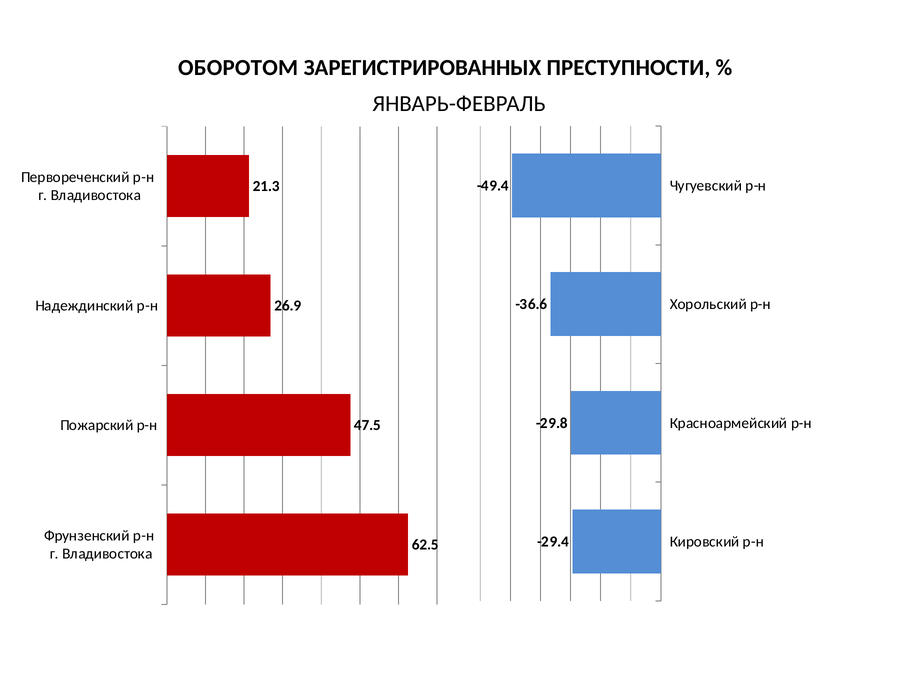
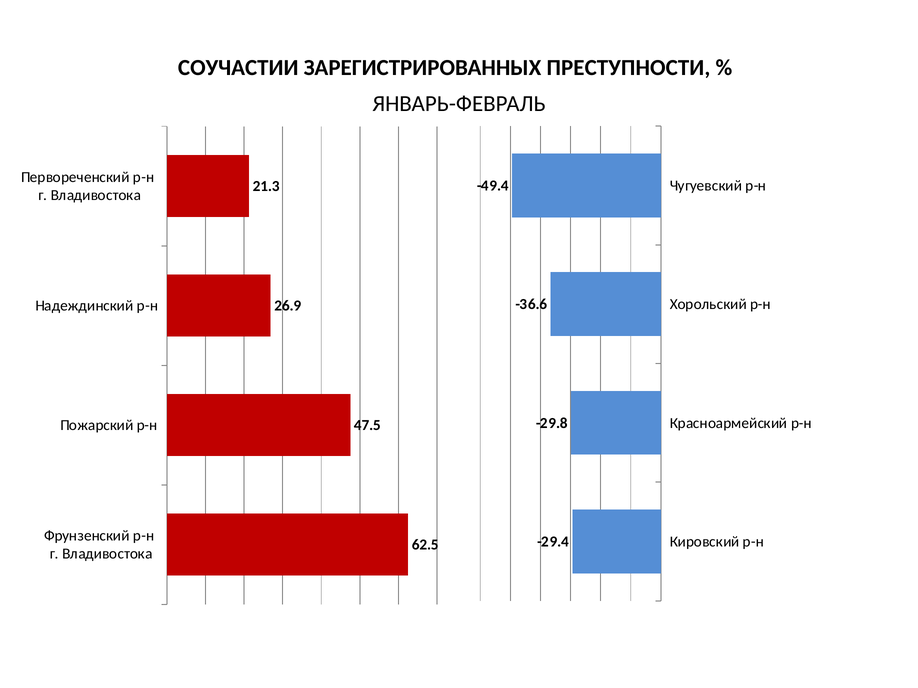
ОБОРОТОМ: ОБОРОТОМ -> СОУЧАСТИИ
